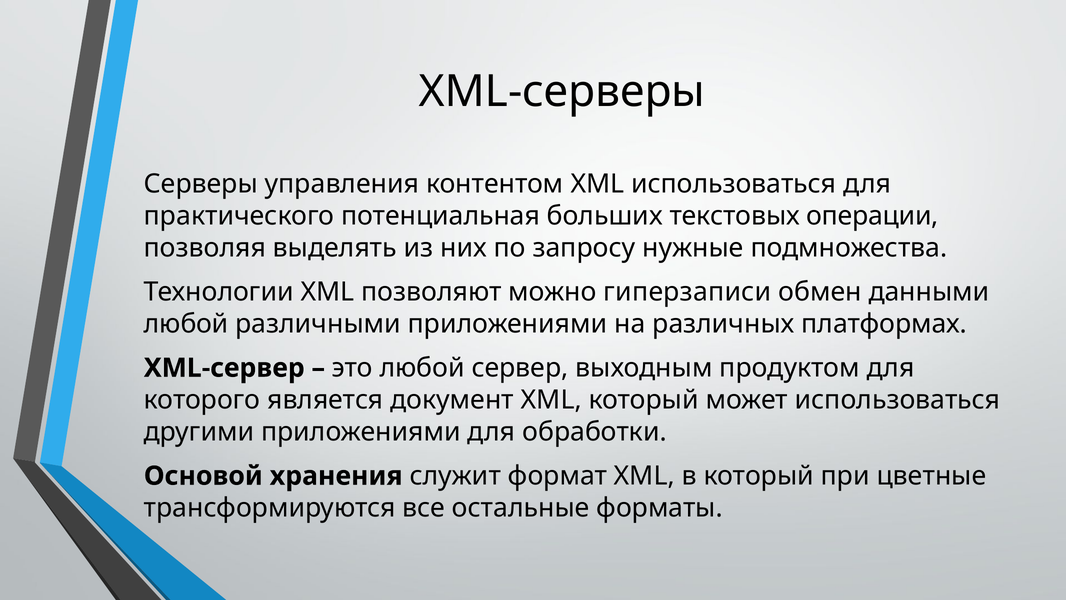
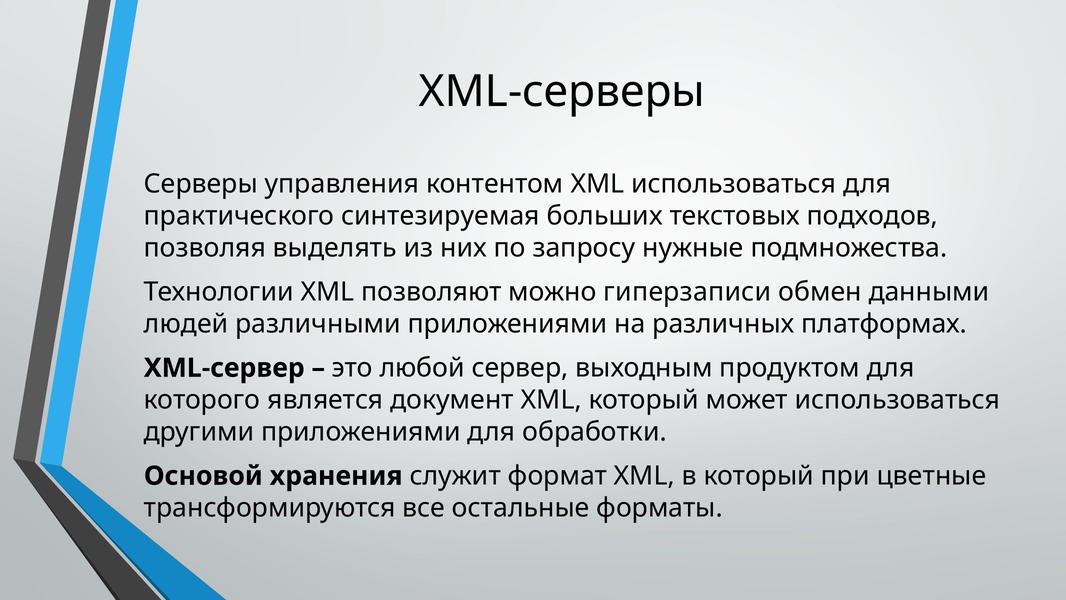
потенциальная: потенциальная -> синтезируемая
операции: операции -> подходов
любой at (186, 324): любой -> людей
